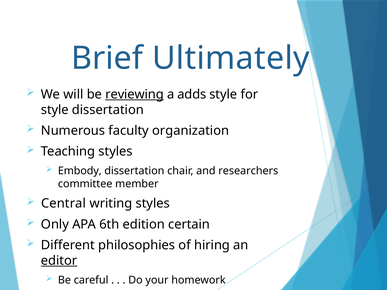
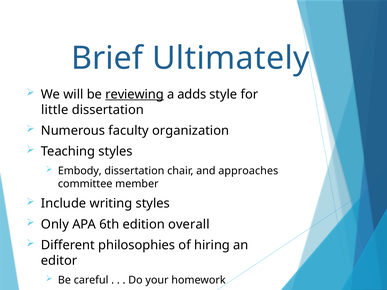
style at (55, 110): style -> little
researchers: researchers -> approaches
Central: Central -> Include
certain: certain -> overall
editor underline: present -> none
